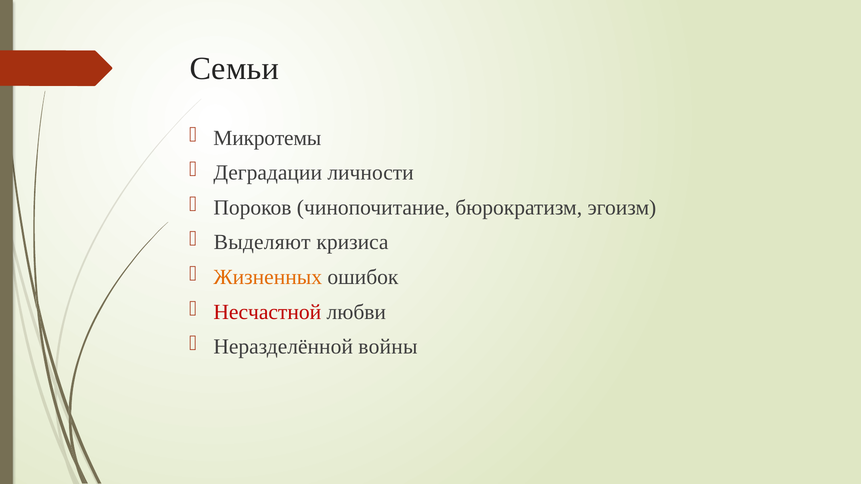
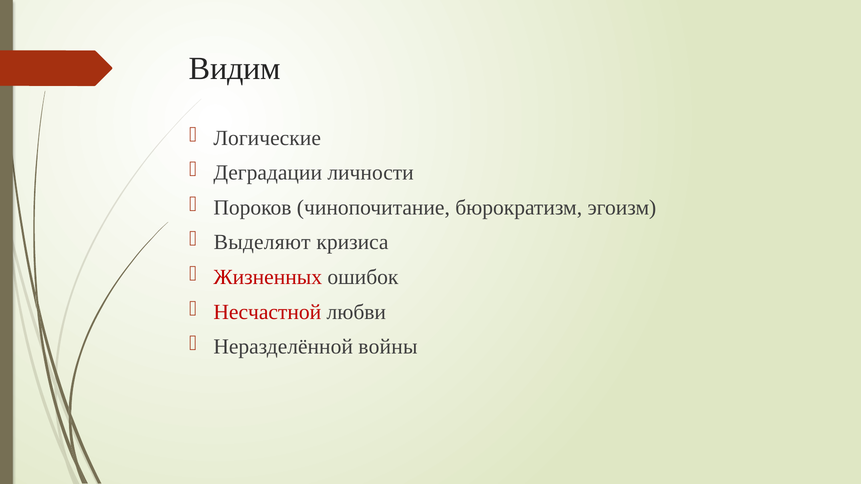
Семьи: Семьи -> Видим
Микротемы: Микротемы -> Логические
Жизненных colour: orange -> red
